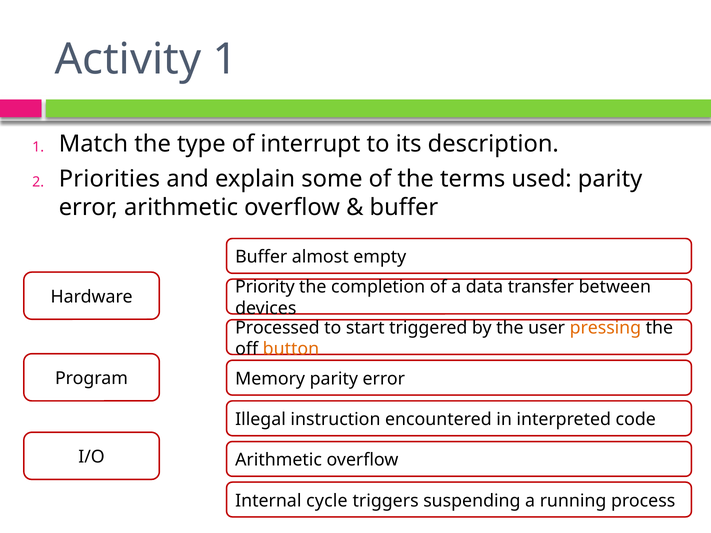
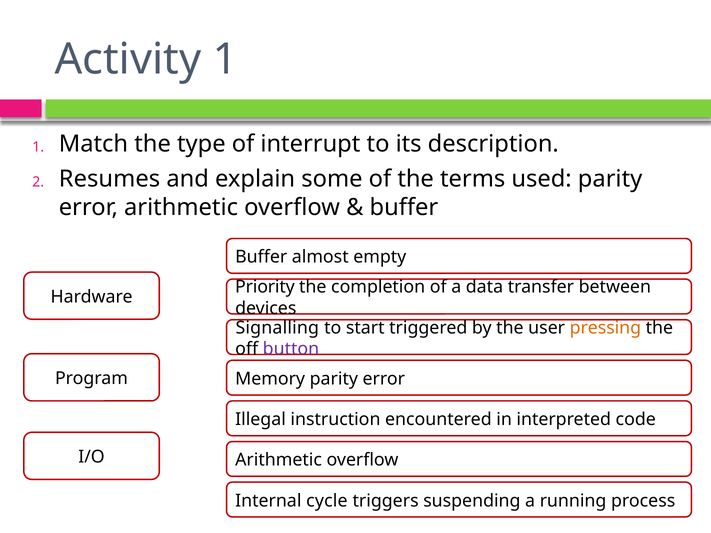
Priorities: Priorities -> Resumes
Processed: Processed -> Signalling
button colour: orange -> purple
